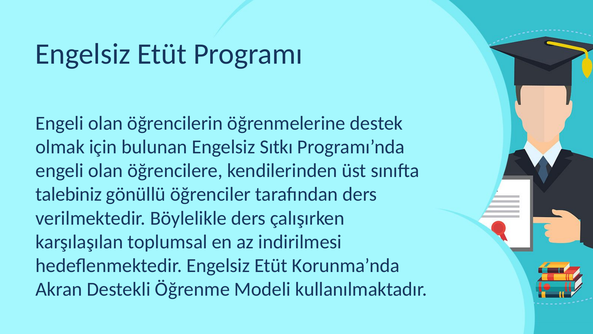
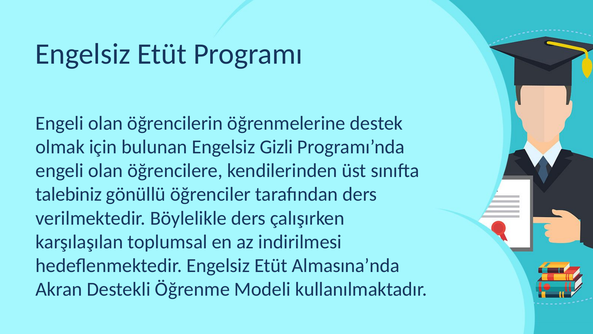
Sıtkı: Sıtkı -> Gizli
Korunma’nda: Korunma’nda -> Almasına’nda
